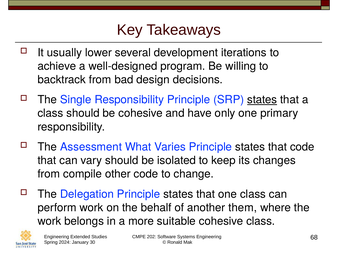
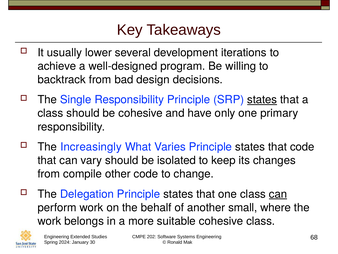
Assessment: Assessment -> Increasingly
can at (278, 194) underline: none -> present
them: them -> small
